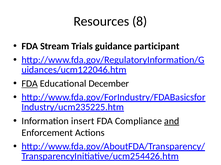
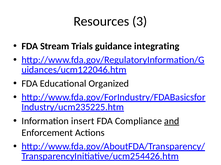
8: 8 -> 3
participant: participant -> integrating
FDA at (30, 84) underline: present -> none
December: December -> Organized
